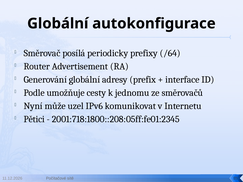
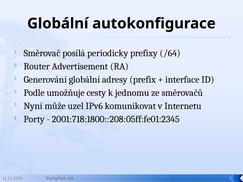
Pětici: Pětici -> Porty
